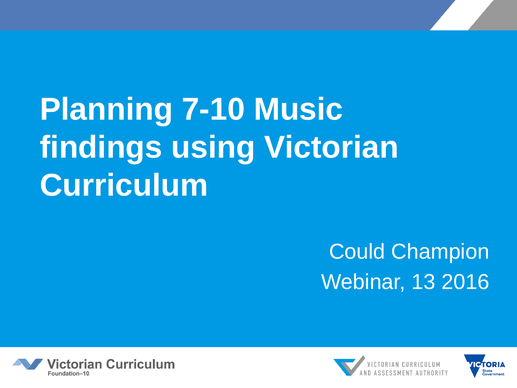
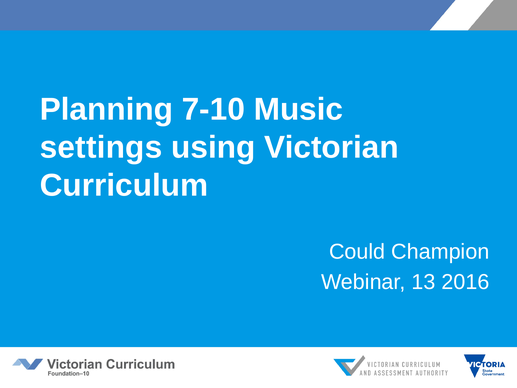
findings: findings -> settings
